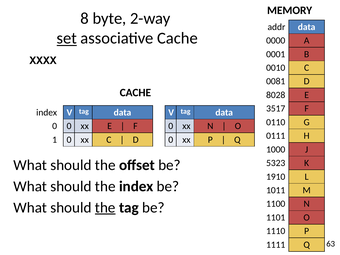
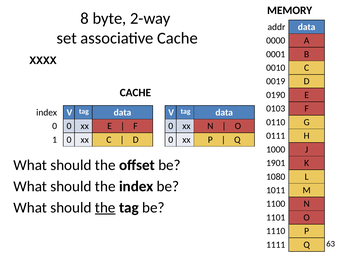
set underline: present -> none
0081: 0081 -> 0019
8028: 8028 -> 0190
3517: 3517 -> 0103
5323: 5323 -> 1901
1910: 1910 -> 1080
